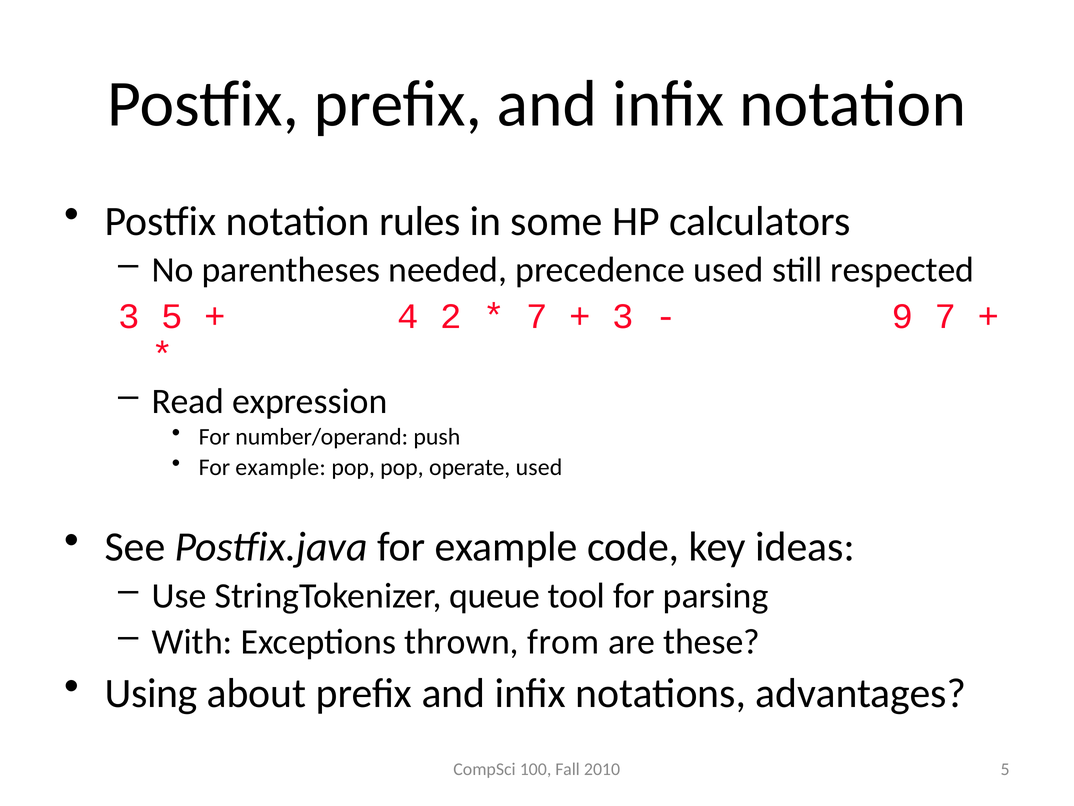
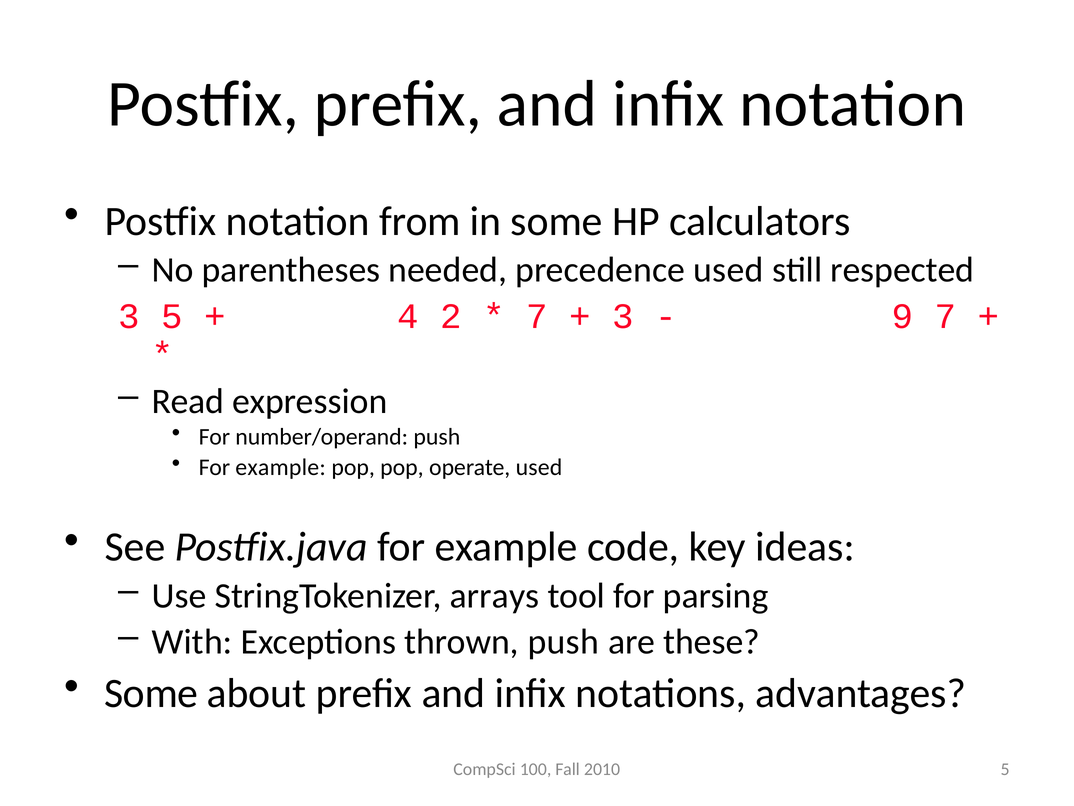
rules: rules -> from
queue: queue -> arrays
thrown from: from -> push
Using at (151, 693): Using -> Some
